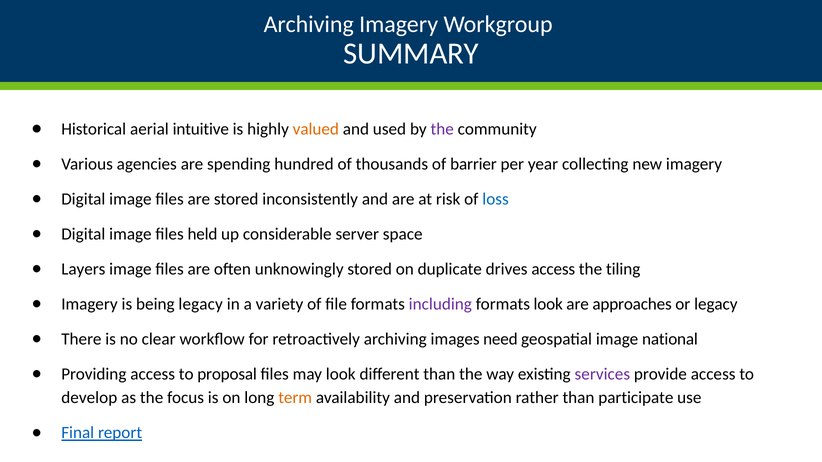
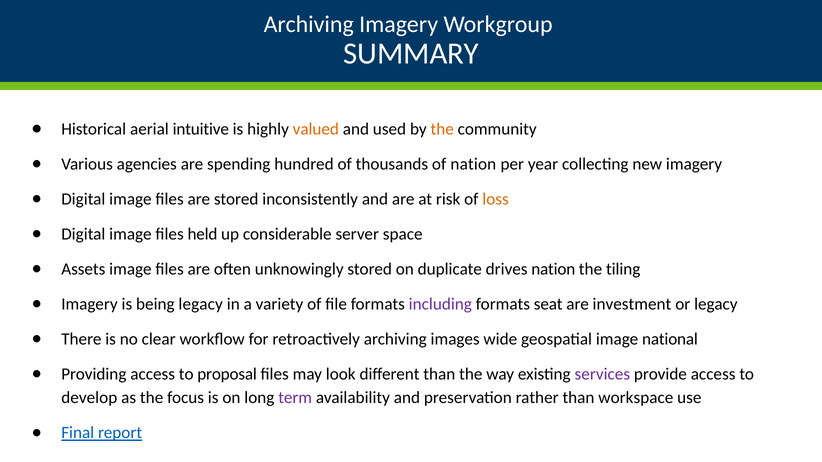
the at (442, 129) colour: purple -> orange
of barrier: barrier -> nation
loss colour: blue -> orange
Layers: Layers -> Assets
drives access: access -> nation
formats look: look -> seat
approaches: approaches -> investment
need: need -> wide
term colour: orange -> purple
participate: participate -> workspace
